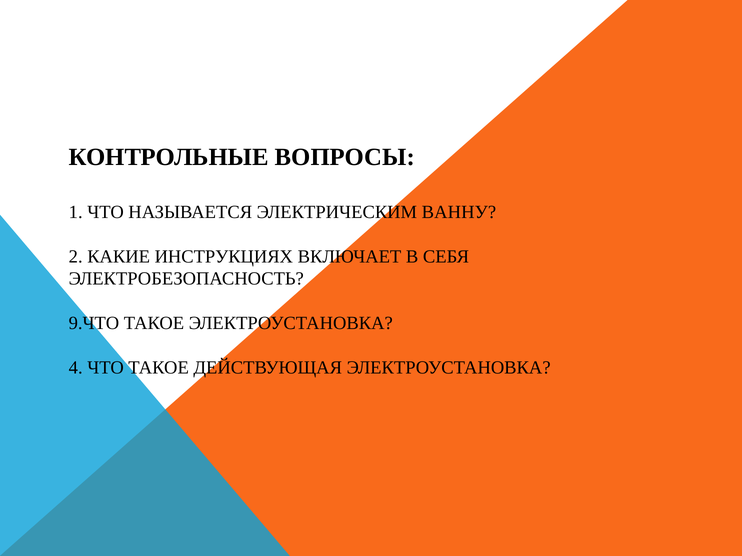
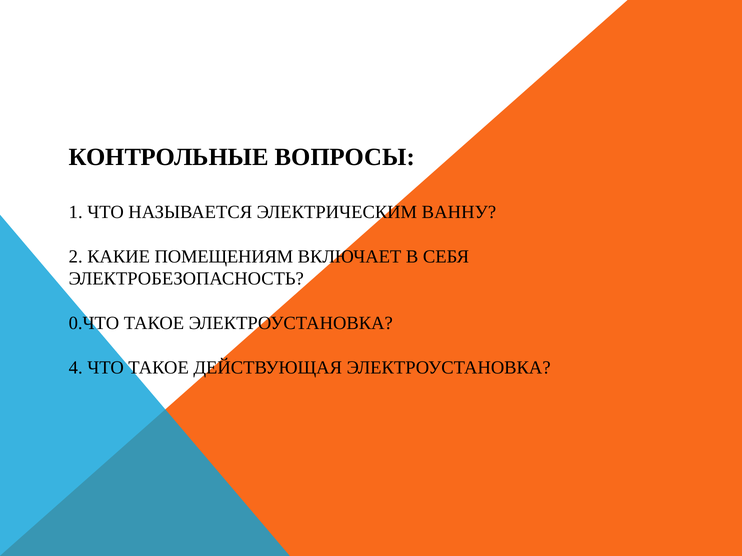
ИНСТРУКЦИЯХ: ИНСТРУКЦИЯХ -> ПОМЕЩЕНИЯМ
9.ЧТО: 9.ЧТО -> 0.ЧТО
